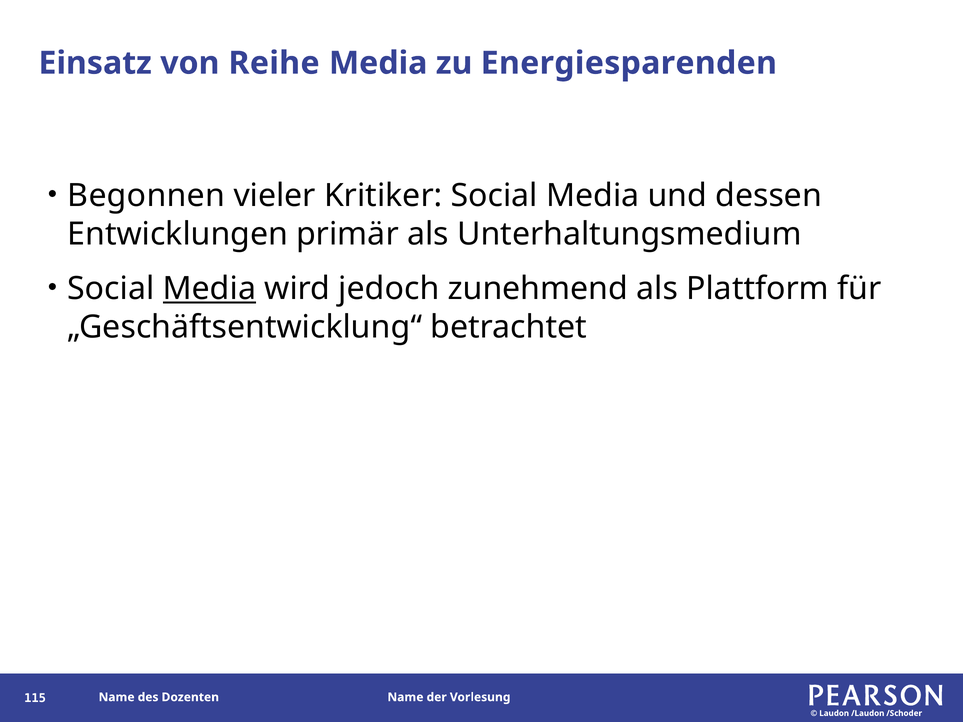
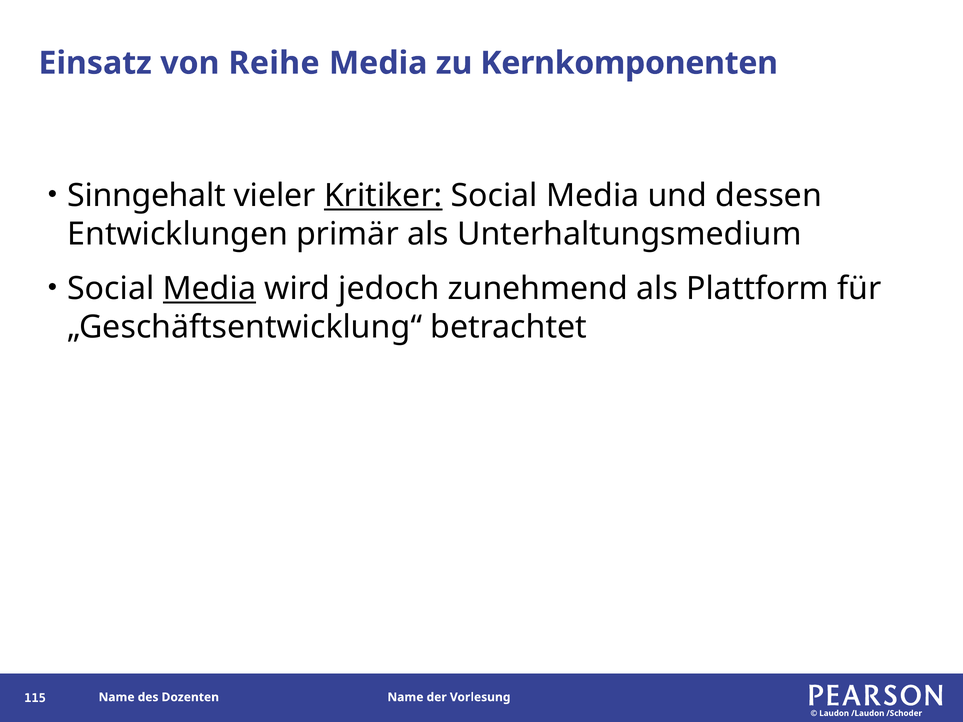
Energiesparenden: Energiesparenden -> Kernkomponenten
Begonnen: Begonnen -> Sinngehalt
Kritiker underline: none -> present
